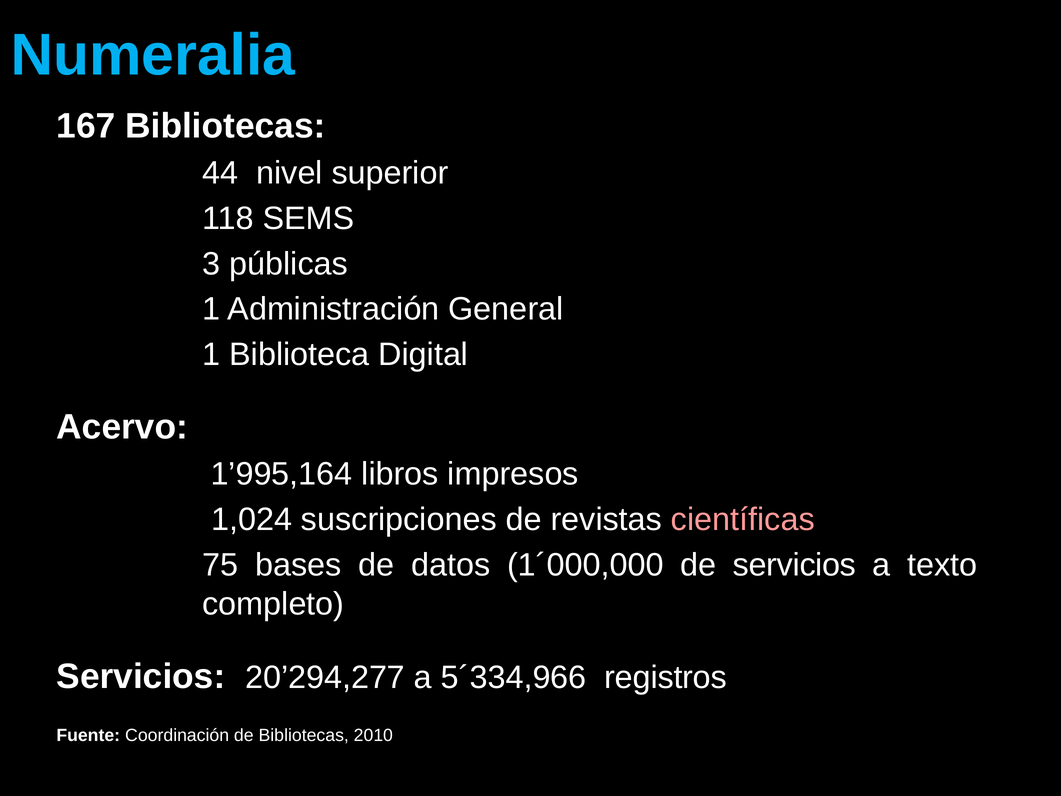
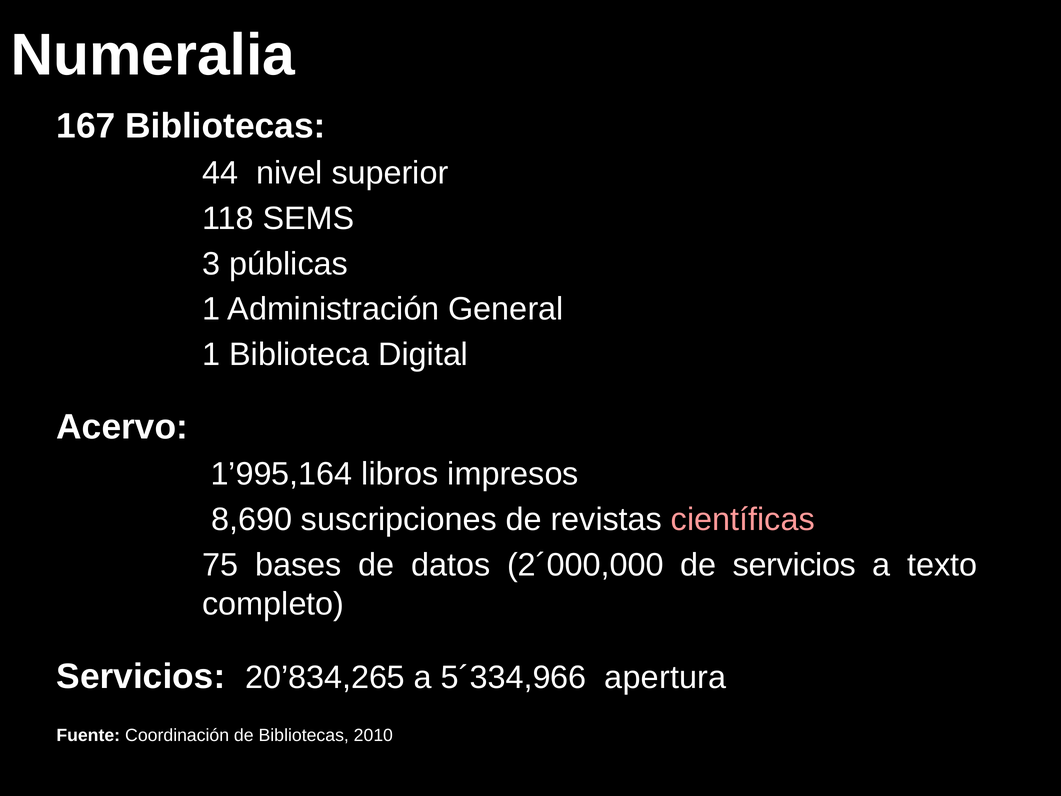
Numeralia colour: light blue -> white
1,024: 1,024 -> 8,690
1´000,000: 1´000,000 -> 2´000,000
20’294,277: 20’294,277 -> 20’834,265
registros: registros -> apertura
